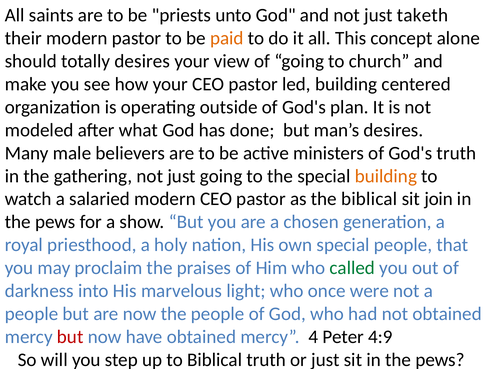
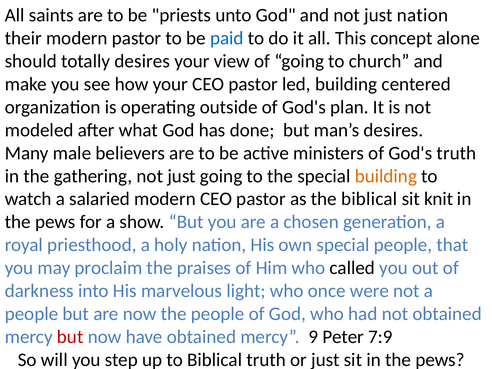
just taketh: taketh -> nation
paid colour: orange -> blue
join: join -> knit
called colour: green -> black
4: 4 -> 9
4:9: 4:9 -> 7:9
